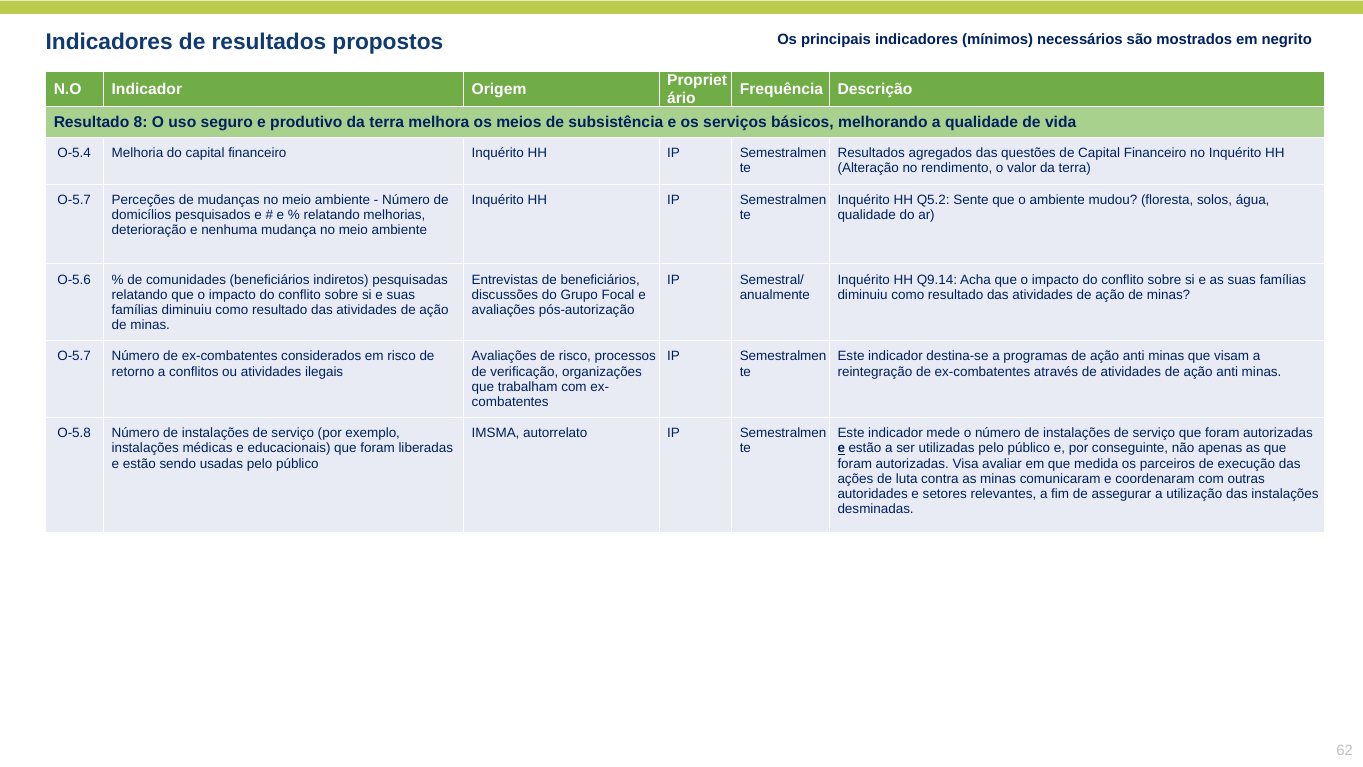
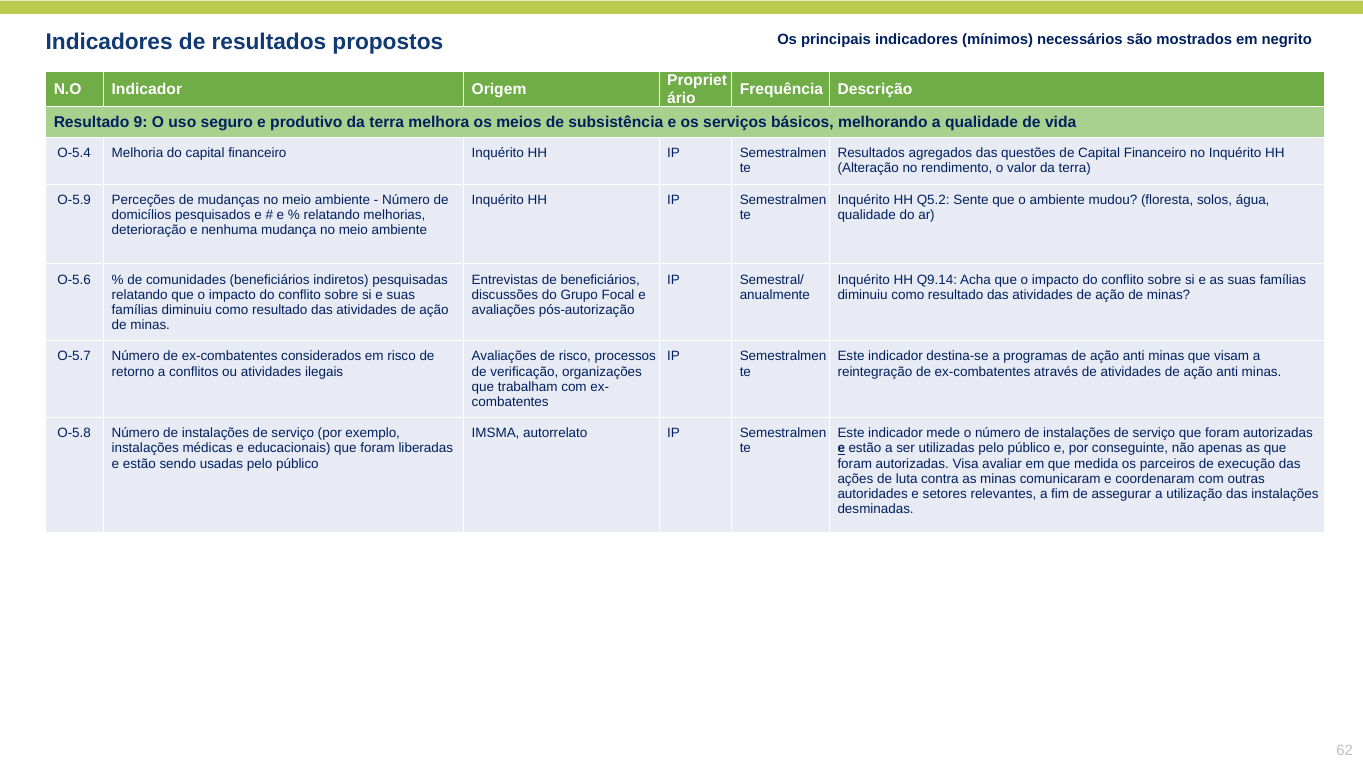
8: 8 -> 9
O-5.7 at (74, 200): O-5.7 -> O-5.9
